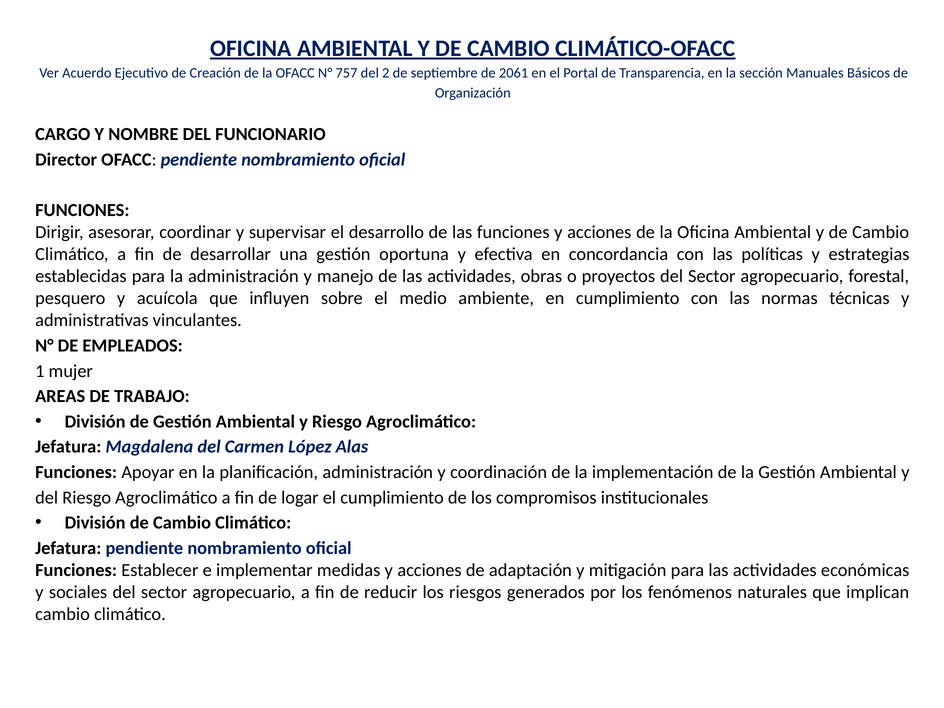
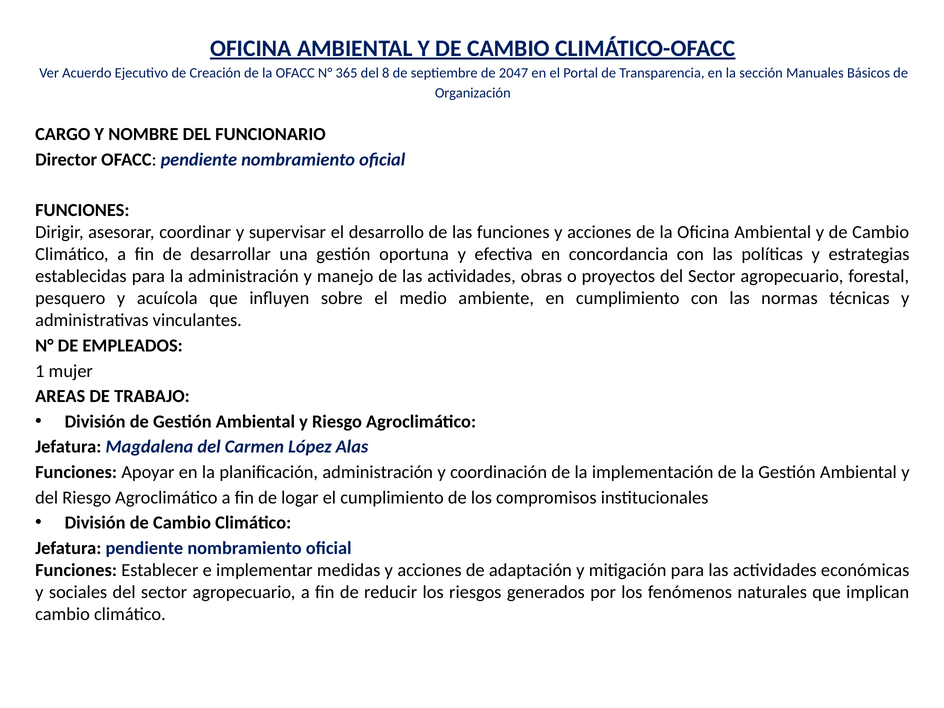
757: 757 -> 365
2: 2 -> 8
2061: 2061 -> 2047
